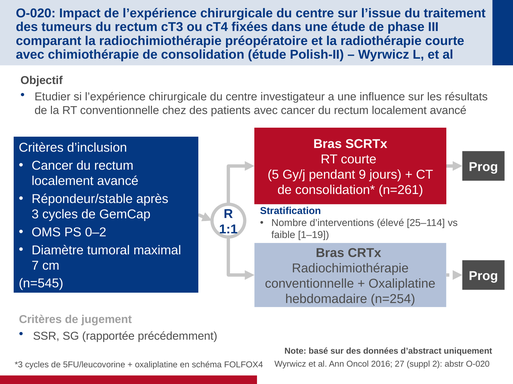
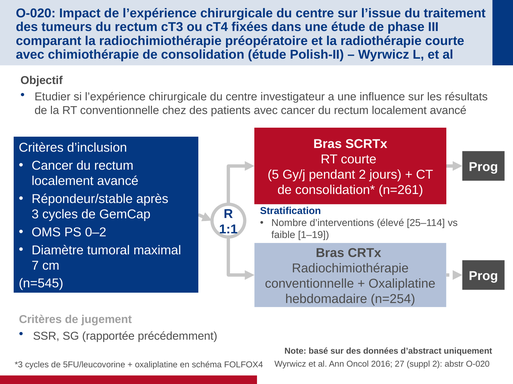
pendant 9: 9 -> 2
